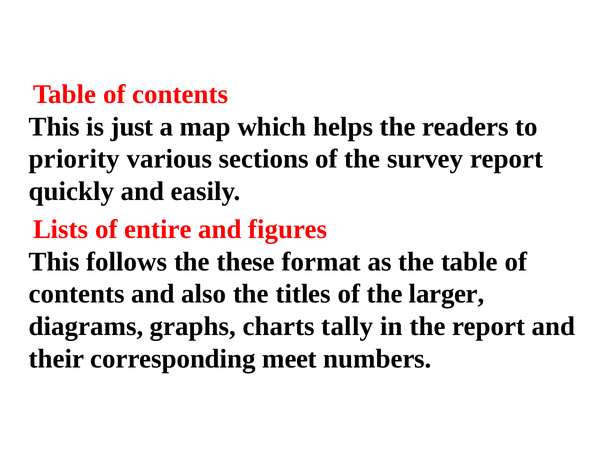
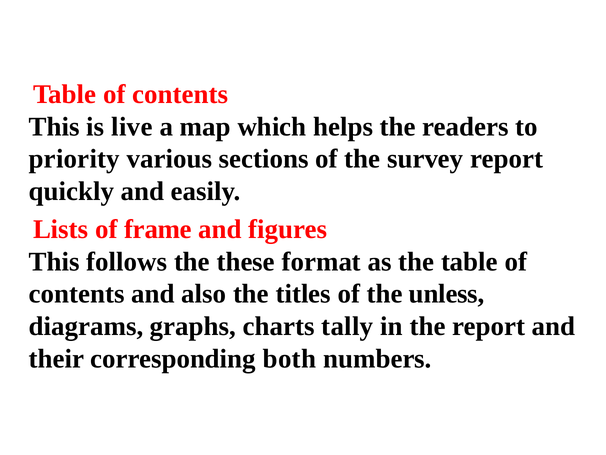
just: just -> live
entire: entire -> frame
larger: larger -> unless
meet: meet -> both
